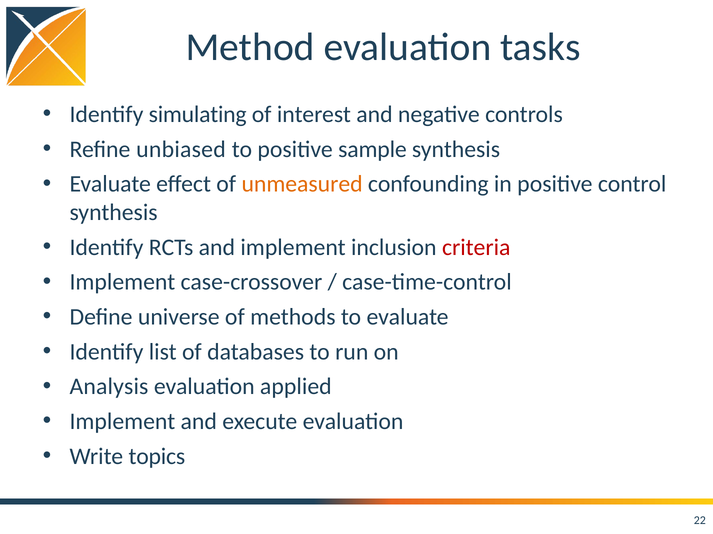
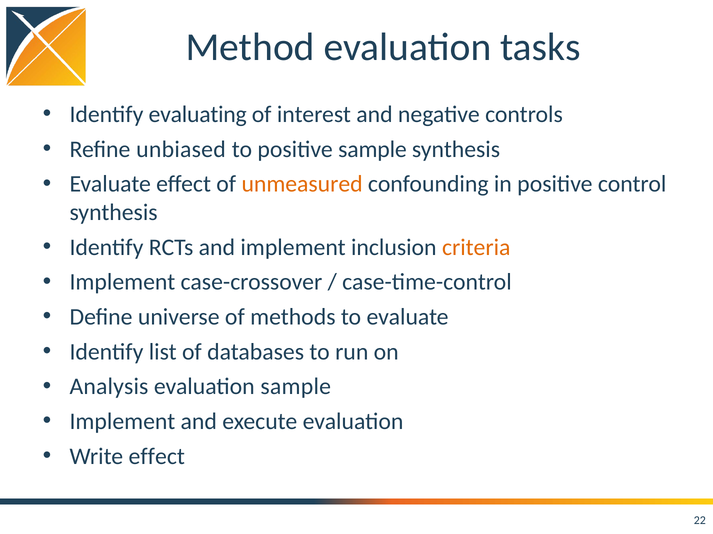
simulating: simulating -> evaluating
criteria colour: red -> orange
evaluation applied: applied -> sample
Write topics: topics -> effect
